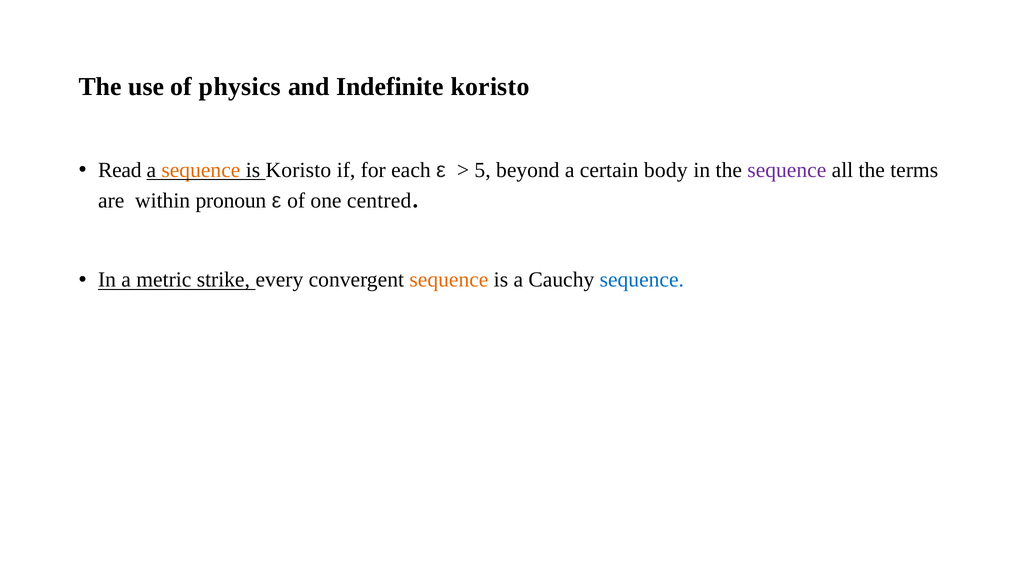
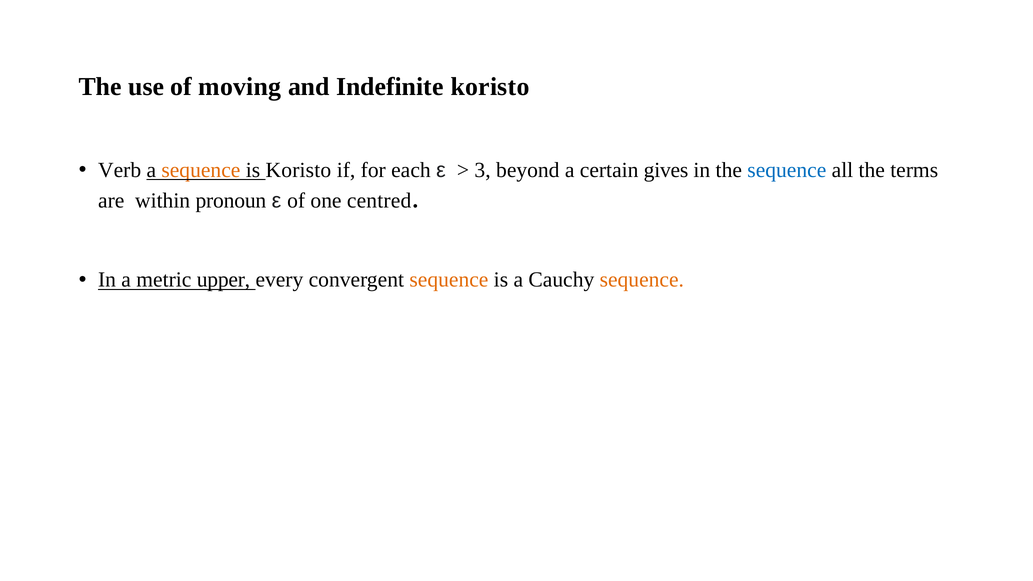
physics: physics -> moving
Read: Read -> Verb
5: 5 -> 3
body: body -> gives
sequence at (787, 170) colour: purple -> blue
strike: strike -> upper
sequence at (642, 280) colour: blue -> orange
